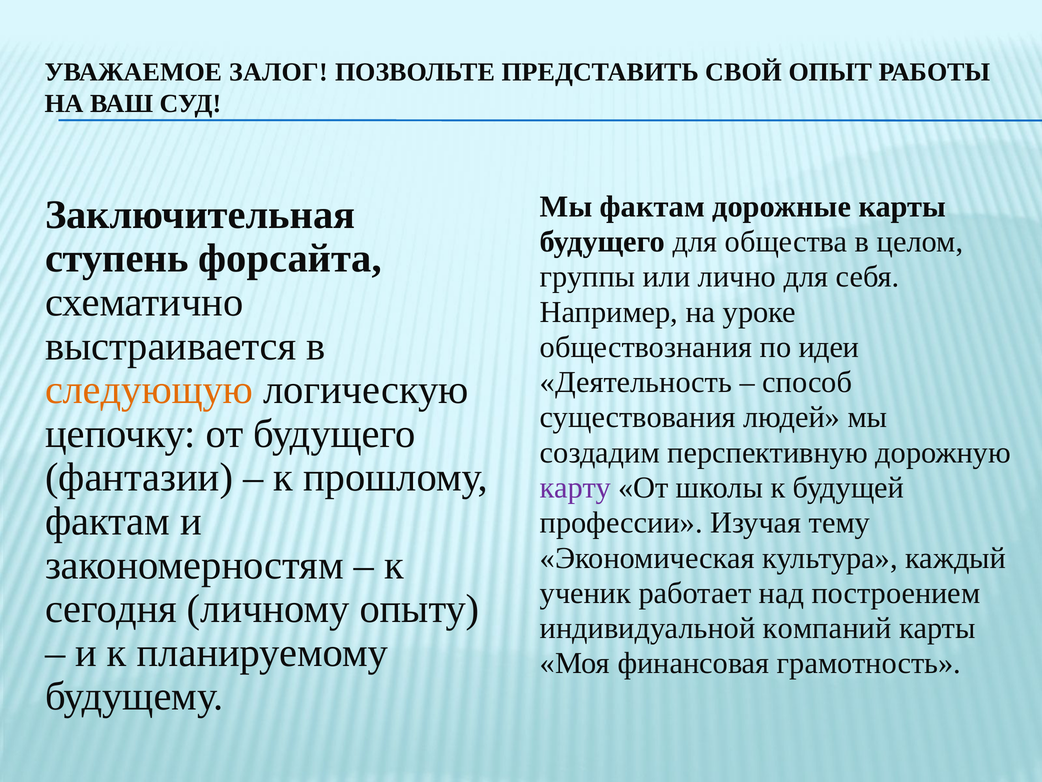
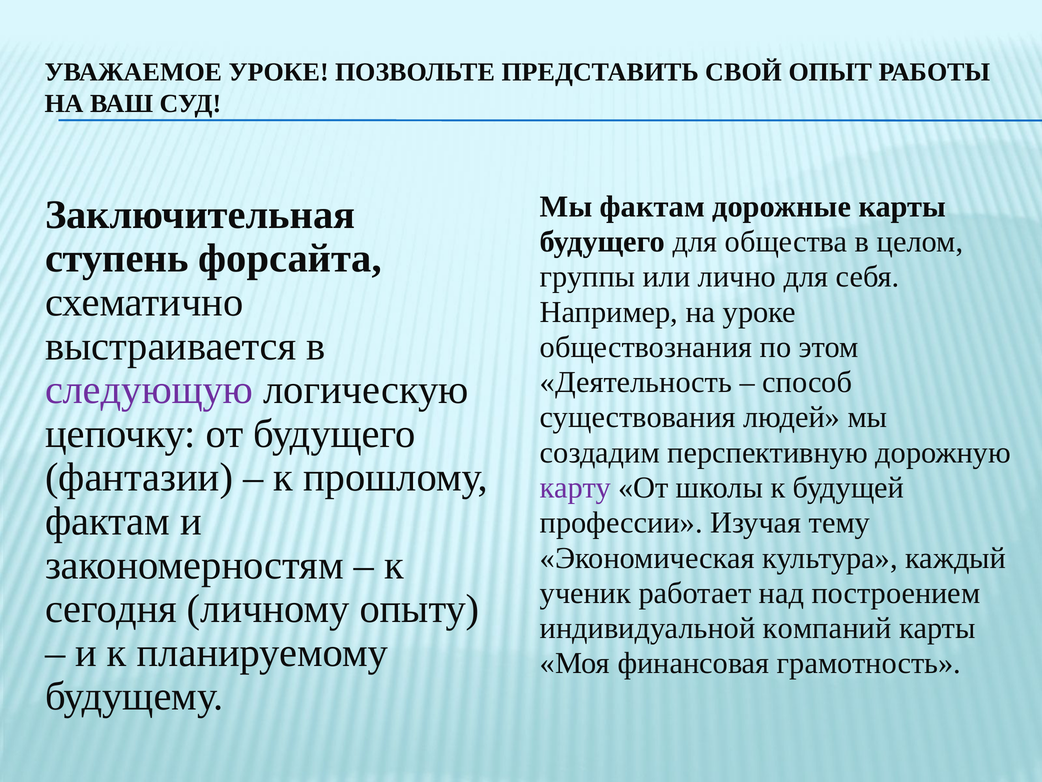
УВАЖАЕМОЕ ЗАЛОГ: ЗАЛОГ -> УРОКЕ
идеи: идеи -> этом
следующую colour: orange -> purple
